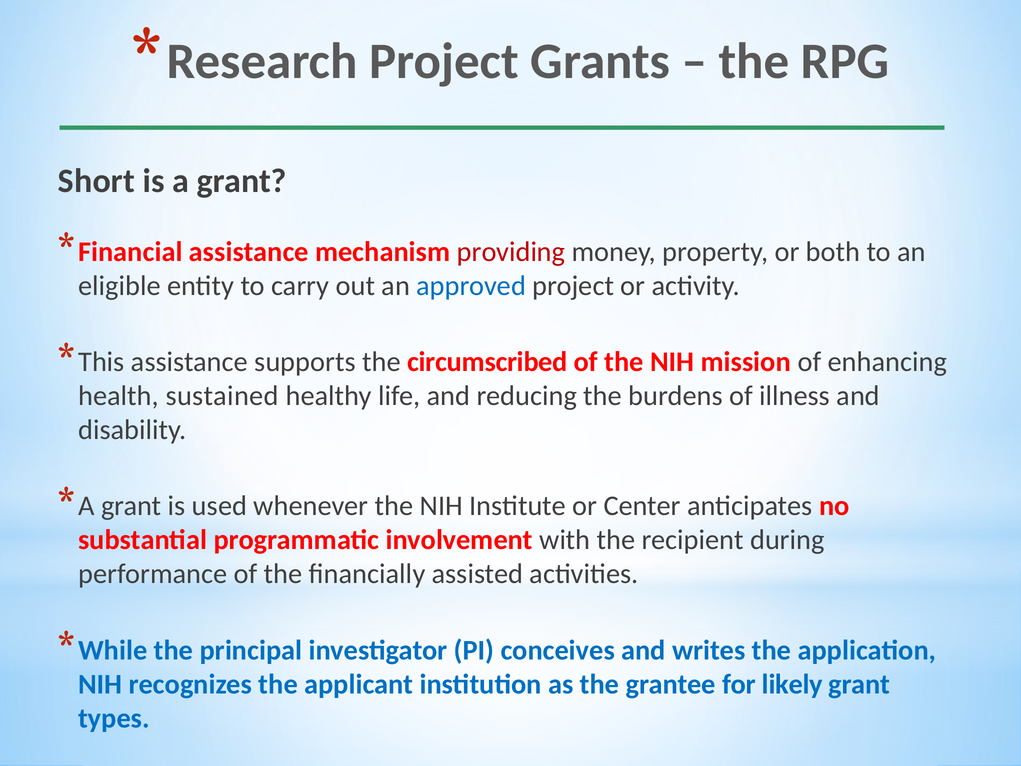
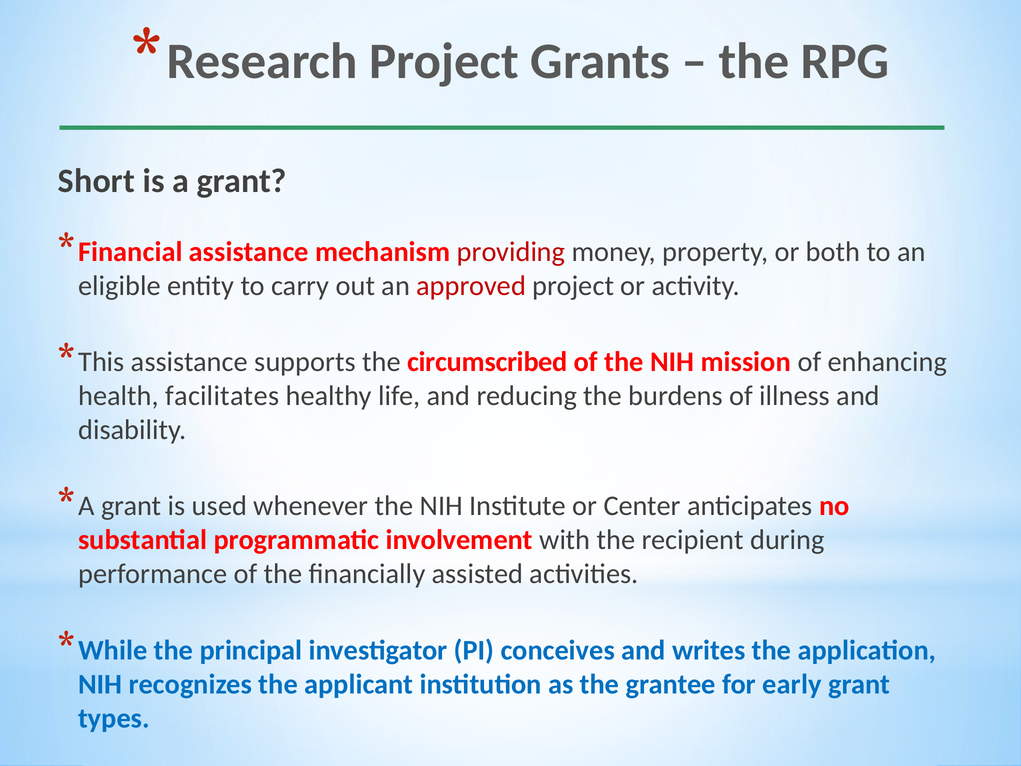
approved colour: blue -> red
sustained: sustained -> facilitates
likely: likely -> early
